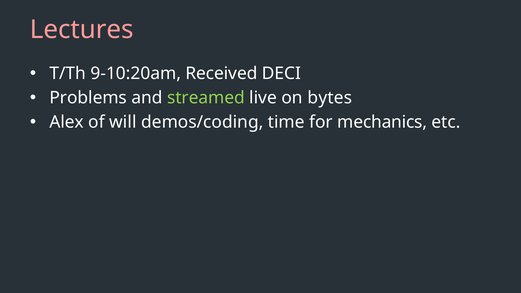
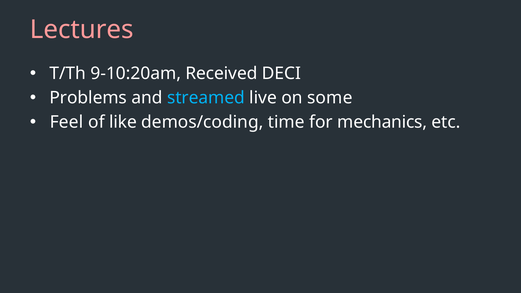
streamed colour: light green -> light blue
bytes: bytes -> some
Alex: Alex -> Feel
will: will -> like
